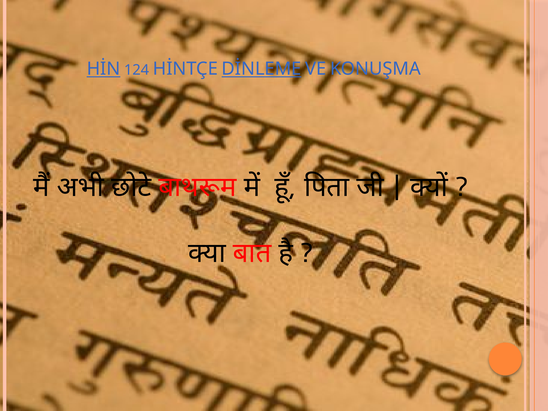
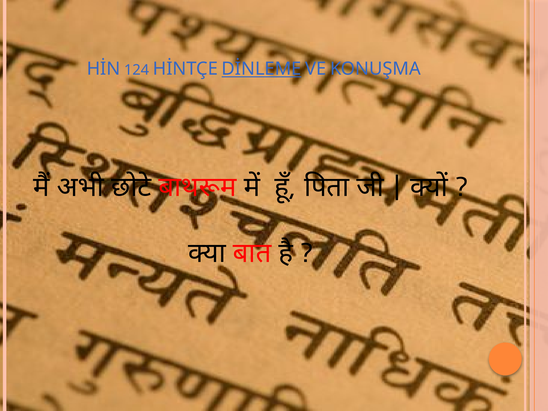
HİN underline: present -> none
